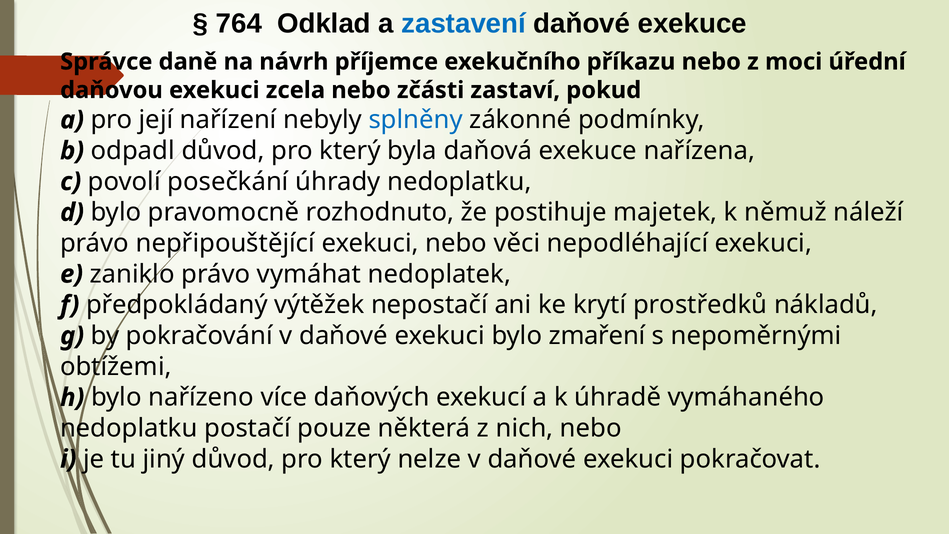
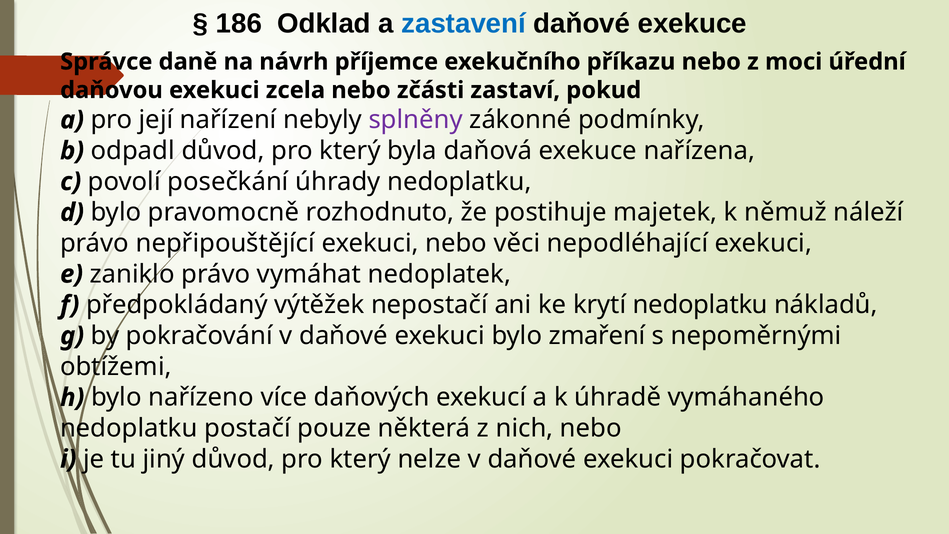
764: 764 -> 186
splněny colour: blue -> purple
krytí prostředků: prostředků -> nedoplatku
